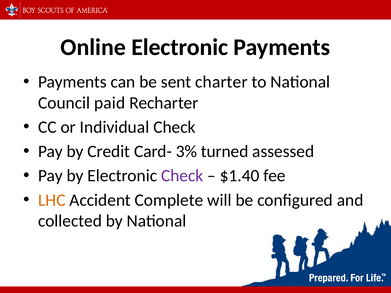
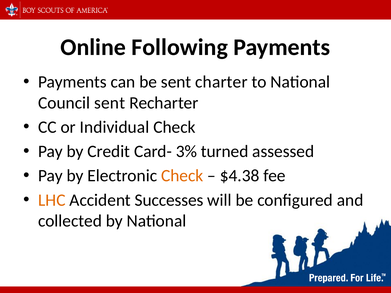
Online Electronic: Electronic -> Following
Council paid: paid -> sent
Check at (182, 176) colour: purple -> orange
$1.40: $1.40 -> $4.38
Complete: Complete -> Successes
